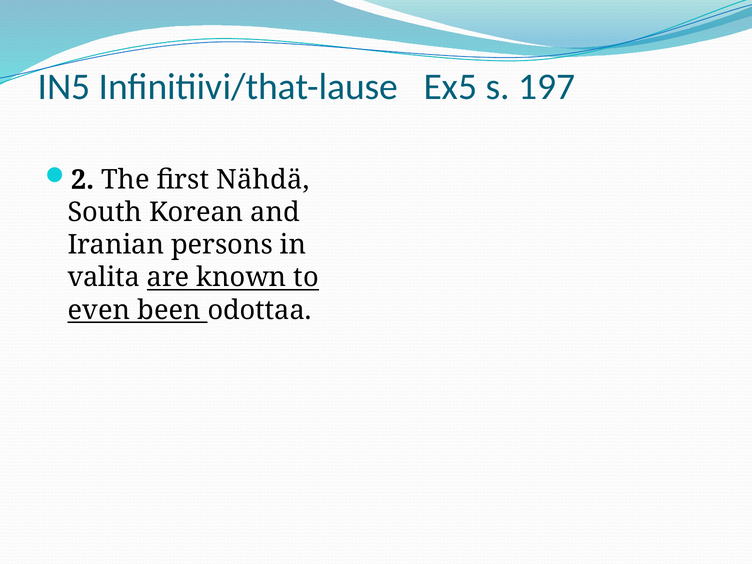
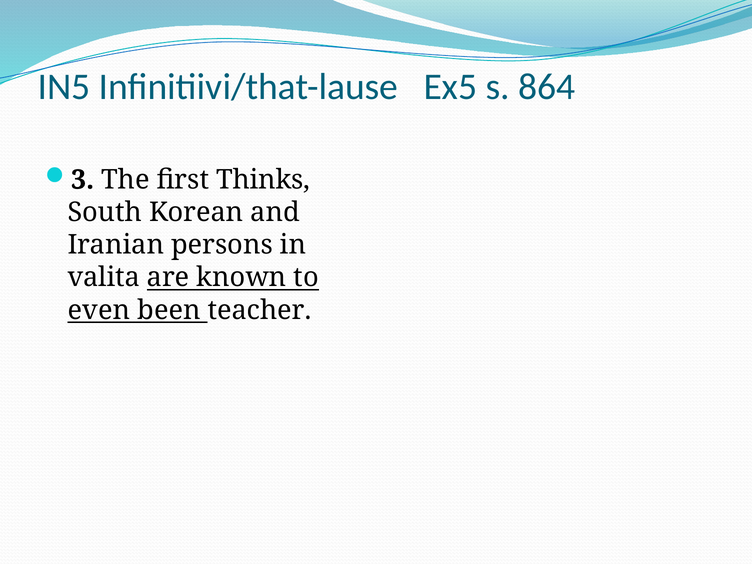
197: 197 -> 864
2: 2 -> 3
Nähdä: Nähdä -> Thinks
odottaa: odottaa -> teacher
